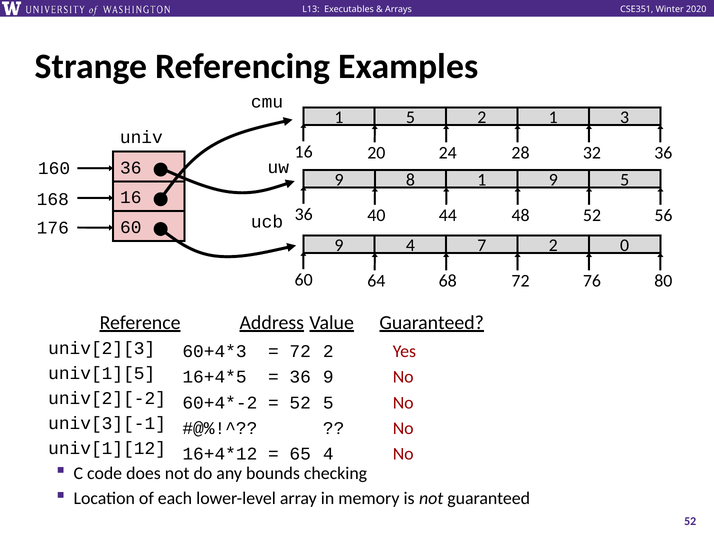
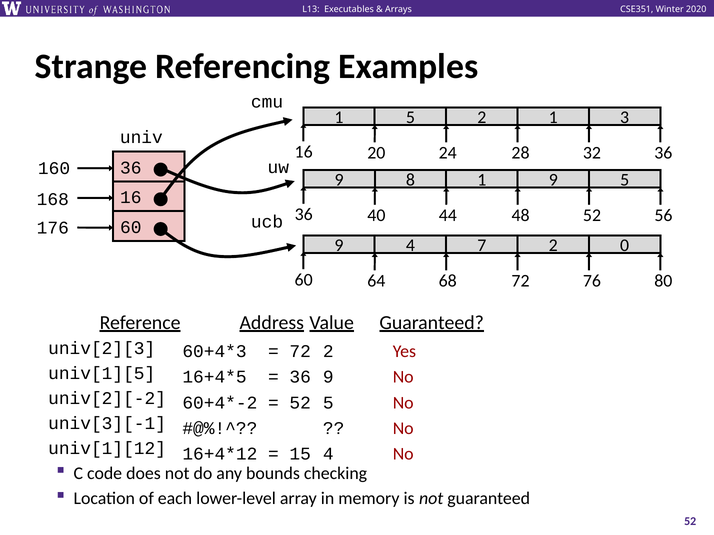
65: 65 -> 15
